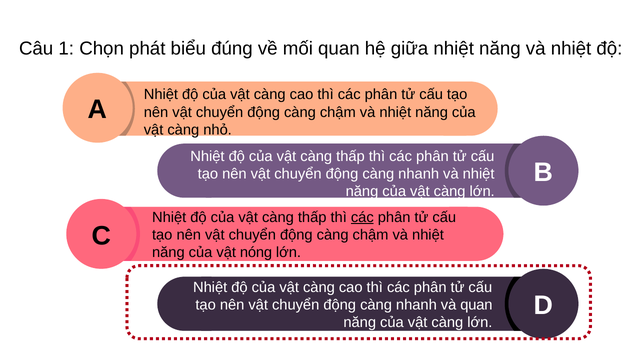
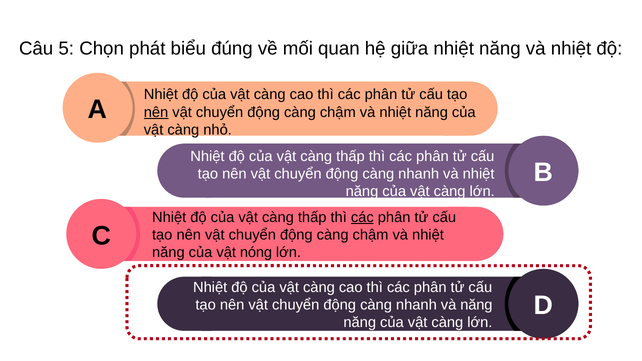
1: 1 -> 5
nên at (156, 112) underline: none -> present
và quan: quan -> năng
